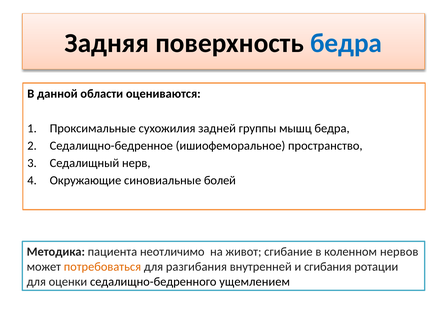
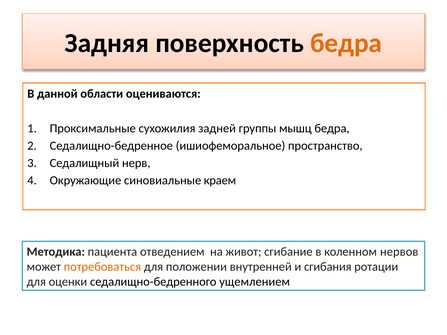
бедра at (346, 43) colour: blue -> orange
болей: болей -> краем
неотличимо: неотличимо -> отведением
разгибания: разгибания -> положении
